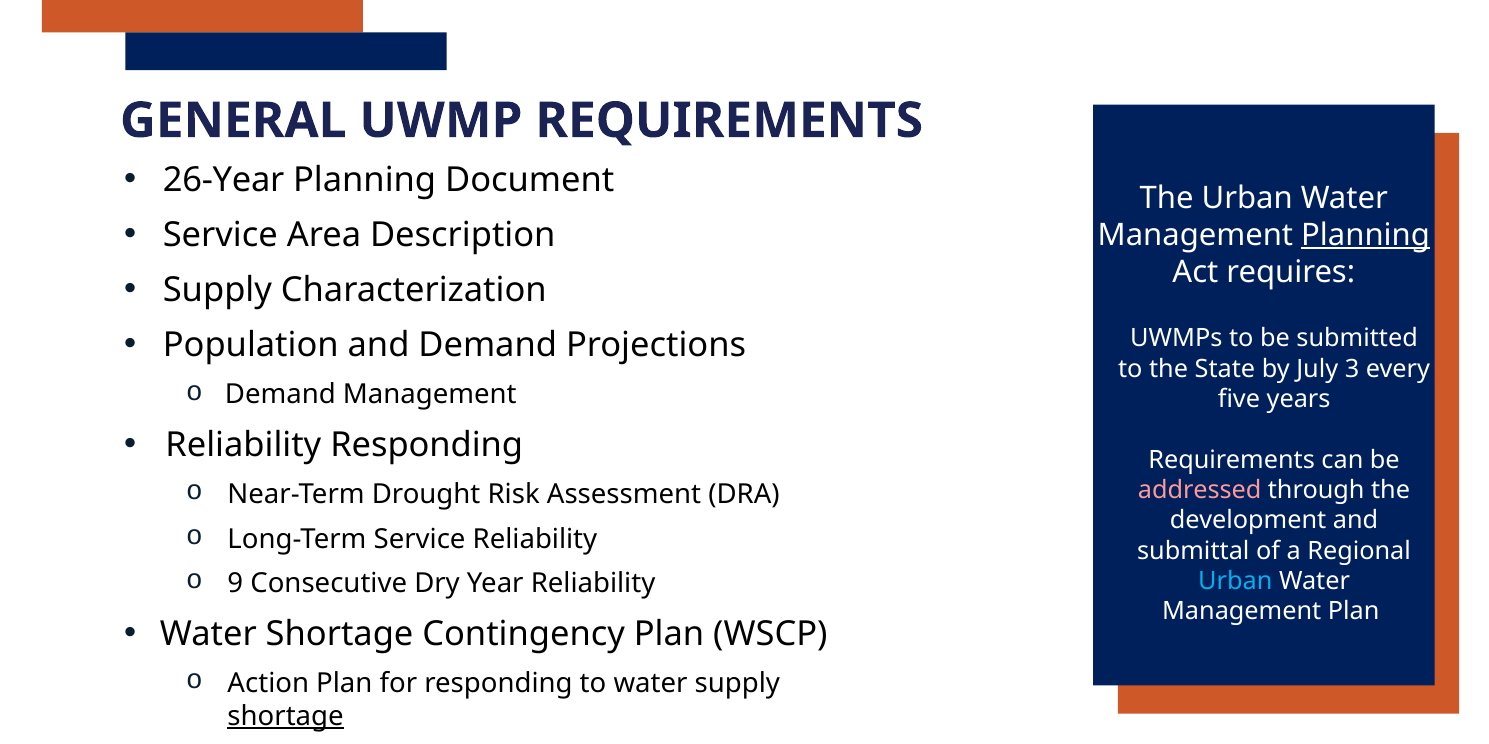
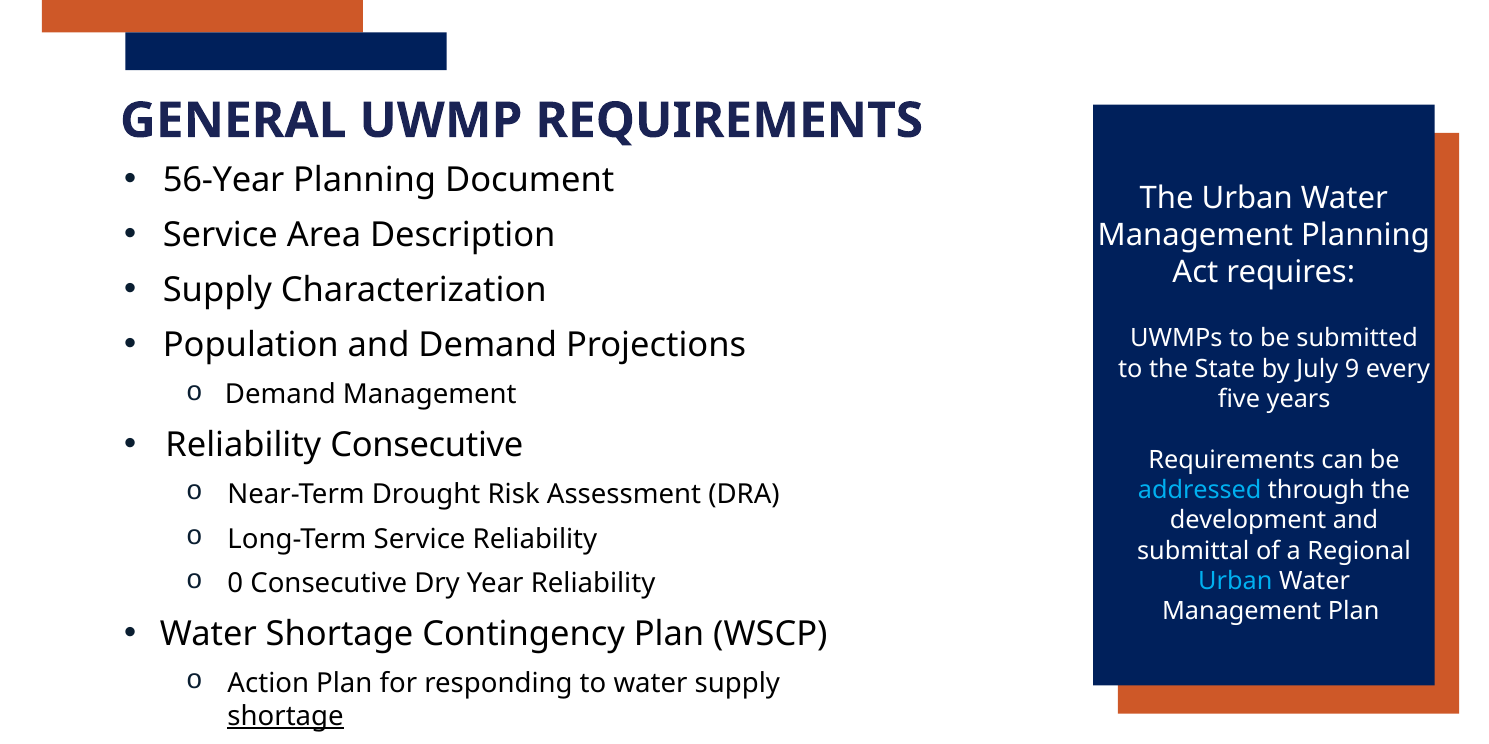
26-Year: 26-Year -> 56-Year
Planning at (1366, 235) underline: present -> none
3: 3 -> 9
Reliability Responding: Responding -> Consecutive
addressed colour: pink -> light blue
9: 9 -> 0
